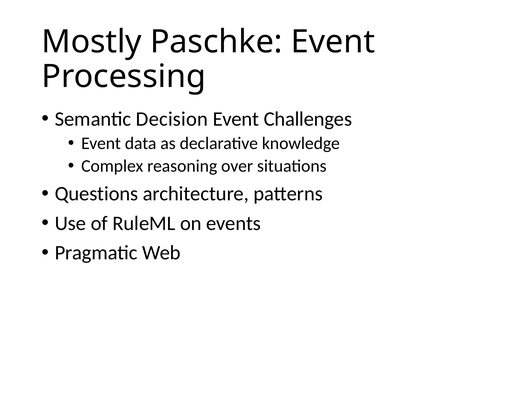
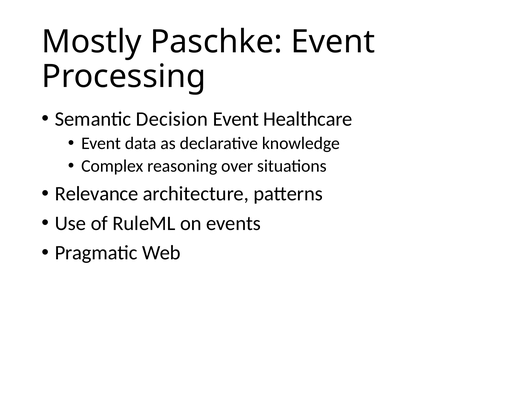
Challenges: Challenges -> Healthcare
Questions: Questions -> Relevance
